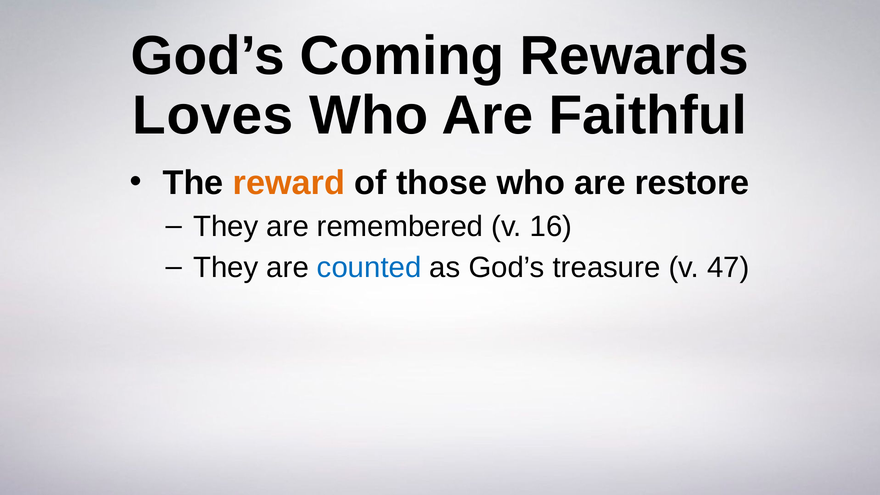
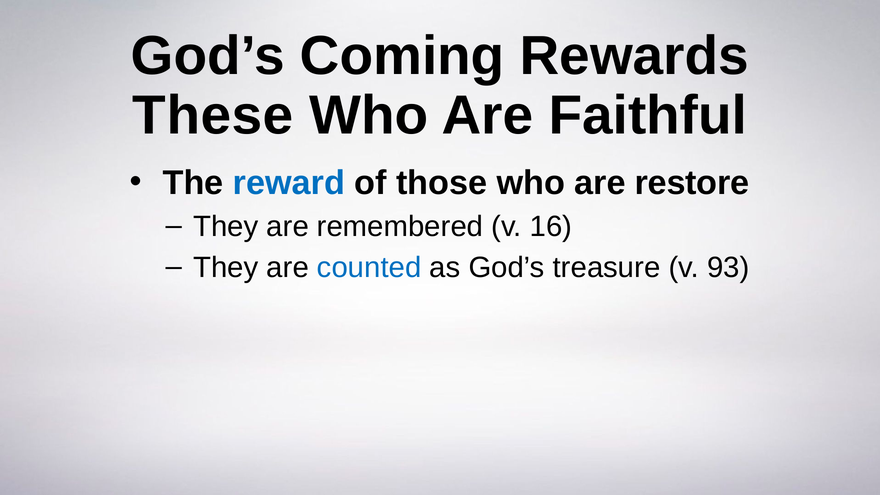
Loves: Loves -> These
reward colour: orange -> blue
47: 47 -> 93
